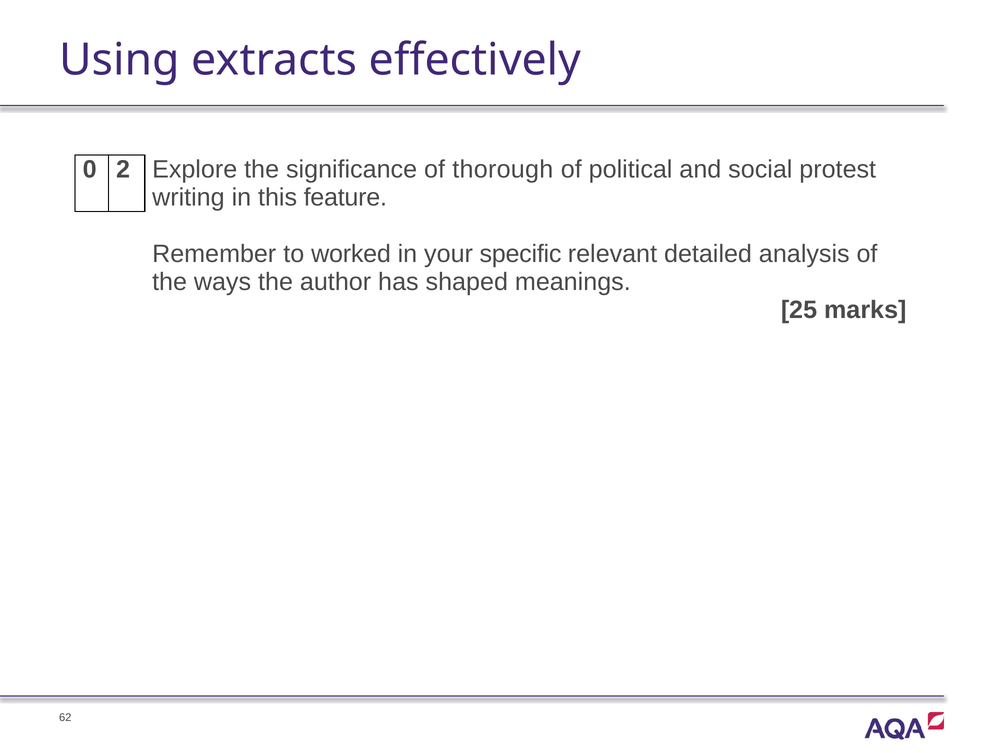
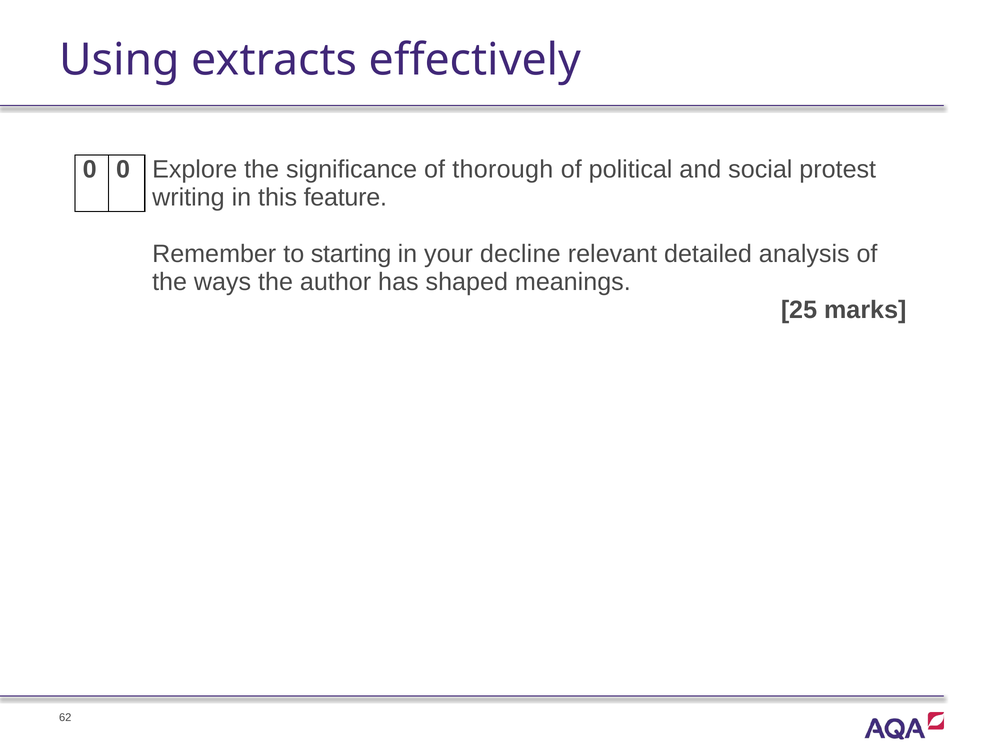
0 2: 2 -> 0
worked: worked -> starting
specific: specific -> decline
